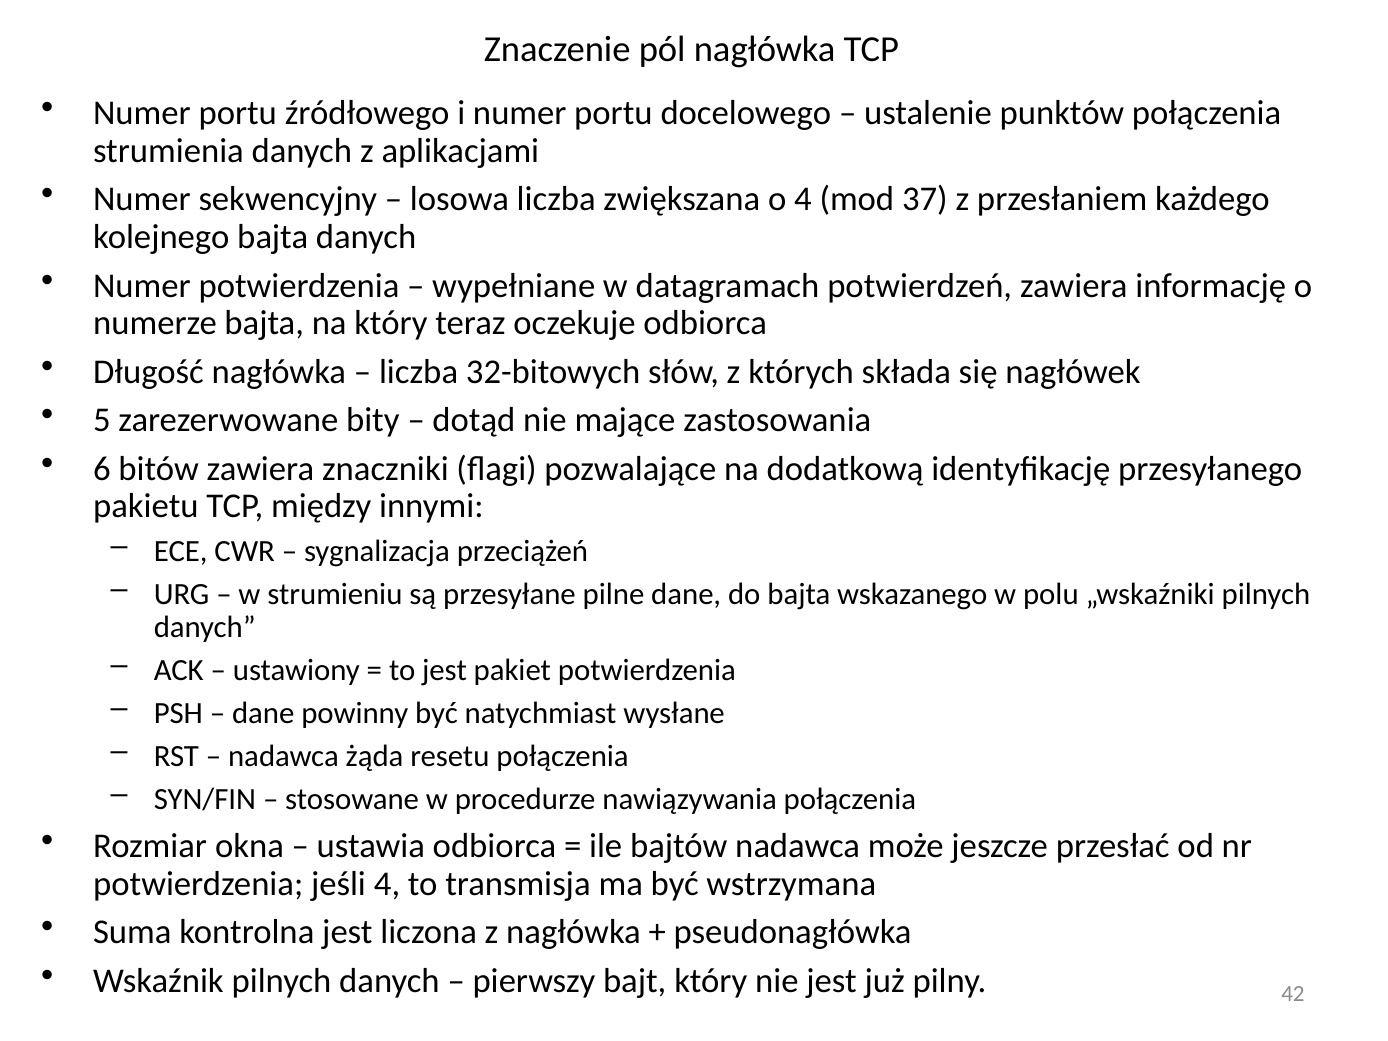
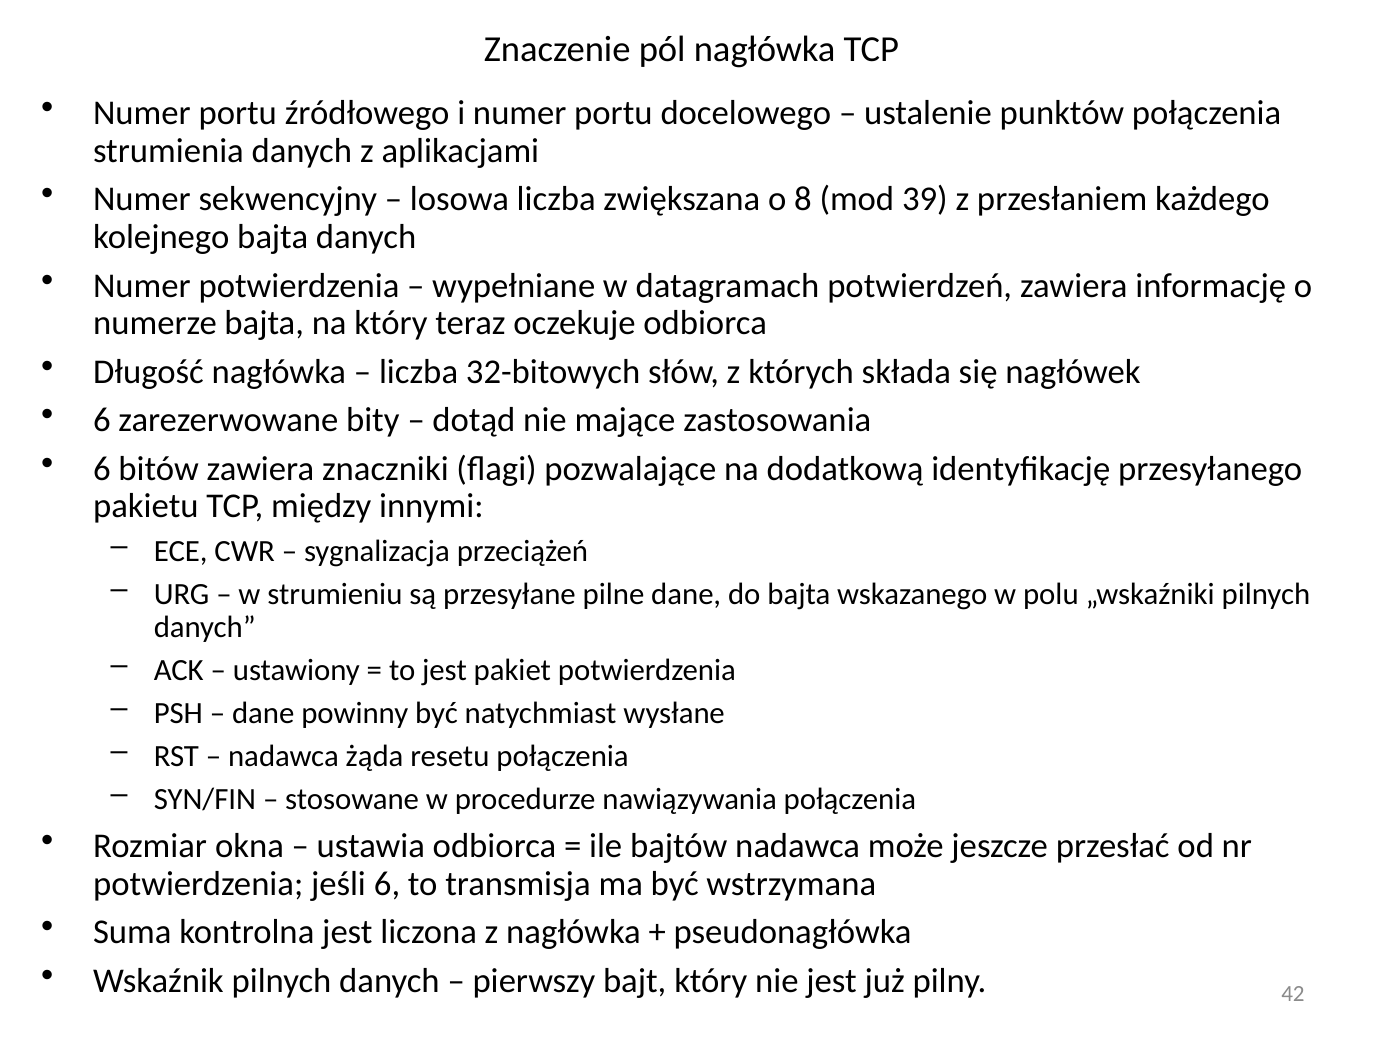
o 4: 4 -> 8
37: 37 -> 39
5 at (102, 420): 5 -> 6
jeśli 4: 4 -> 6
